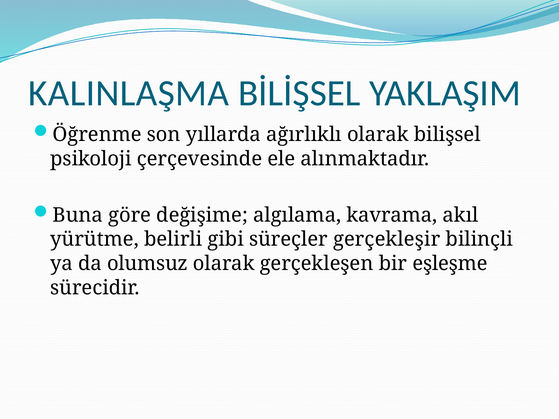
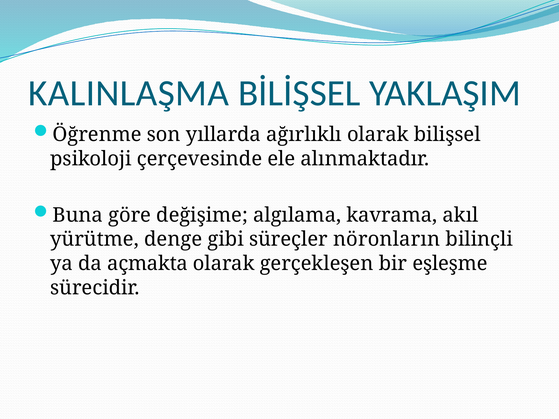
belirli: belirli -> denge
gerçekleşir: gerçekleşir -> nöronların
olumsuz: olumsuz -> açmakta
